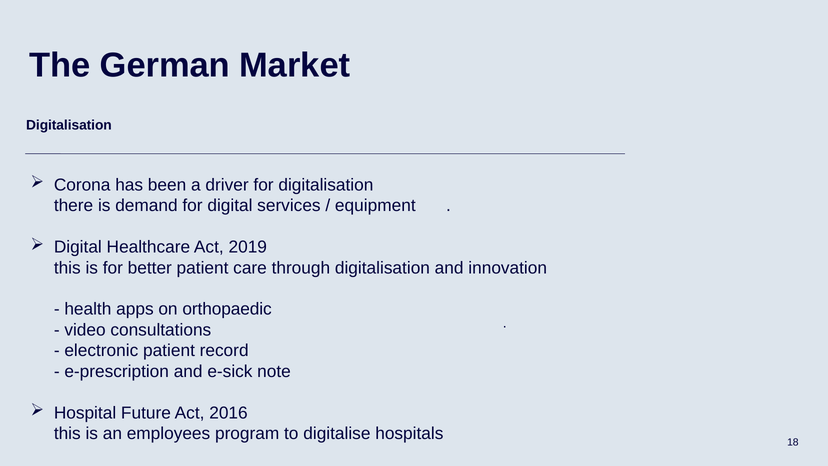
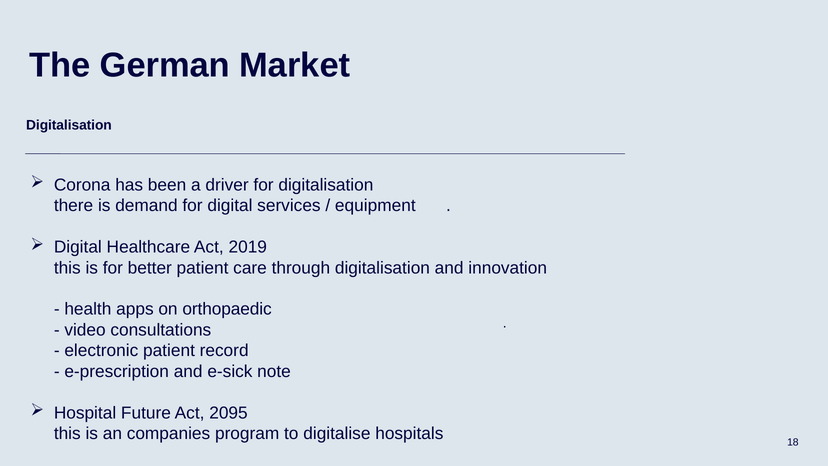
2016: 2016 -> 2095
employees: employees -> companies
